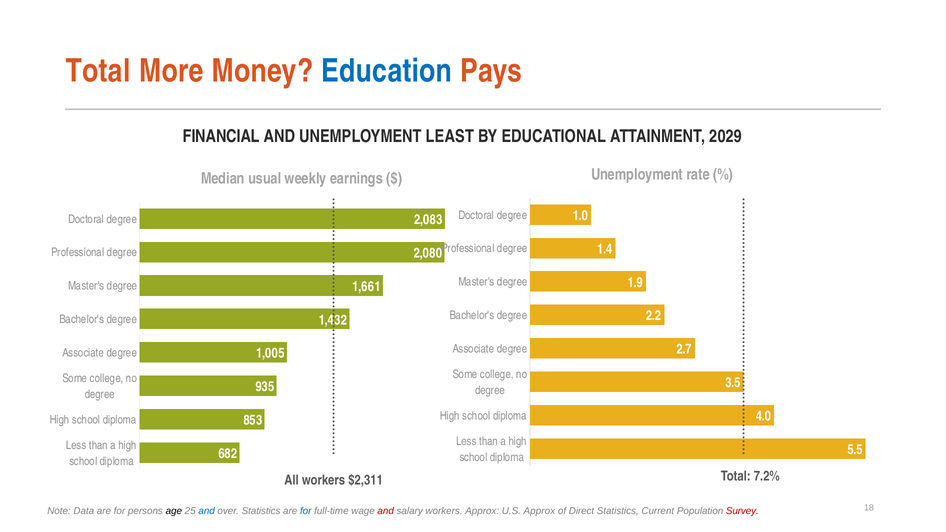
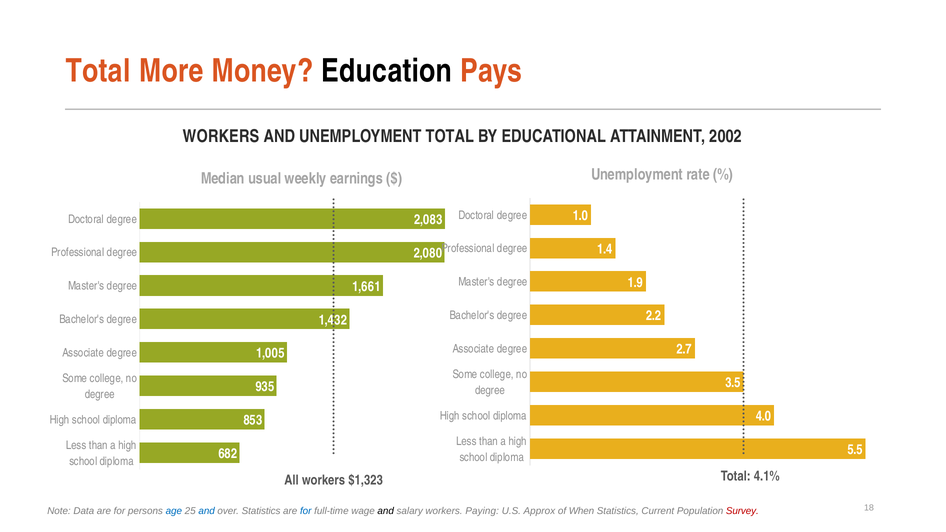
Education colour: blue -> black
FINANCIAL at (221, 137): FINANCIAL -> WORKERS
UNEMPLOYMENT LEAST: LEAST -> TOTAL
2029: 2029 -> 2002
7.2%: 7.2% -> 4.1%
$2,311: $2,311 -> $1,323
age colour: black -> blue
and at (386, 511) colour: red -> black
workers Approx: Approx -> Paying
Direct: Direct -> When
